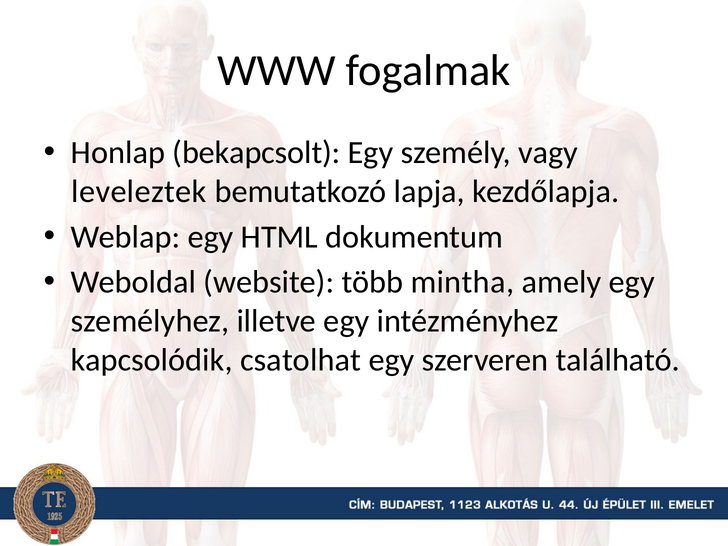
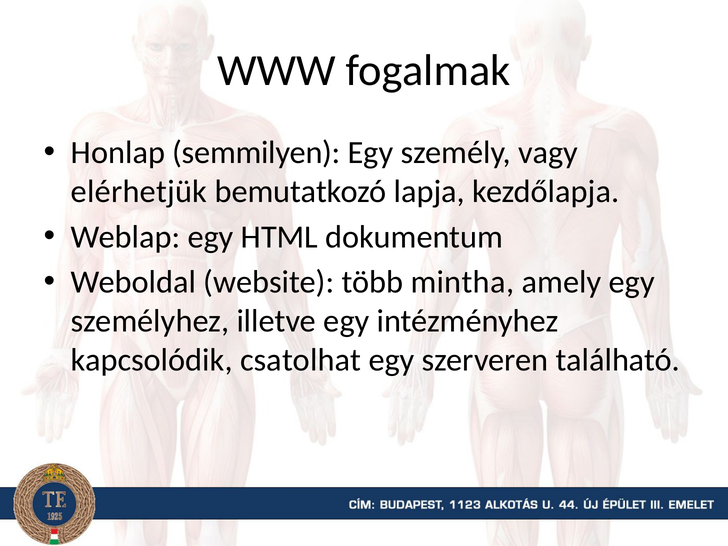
bekapcsolt: bekapcsolt -> semmilyen
leveleztek: leveleztek -> elérhetjük
